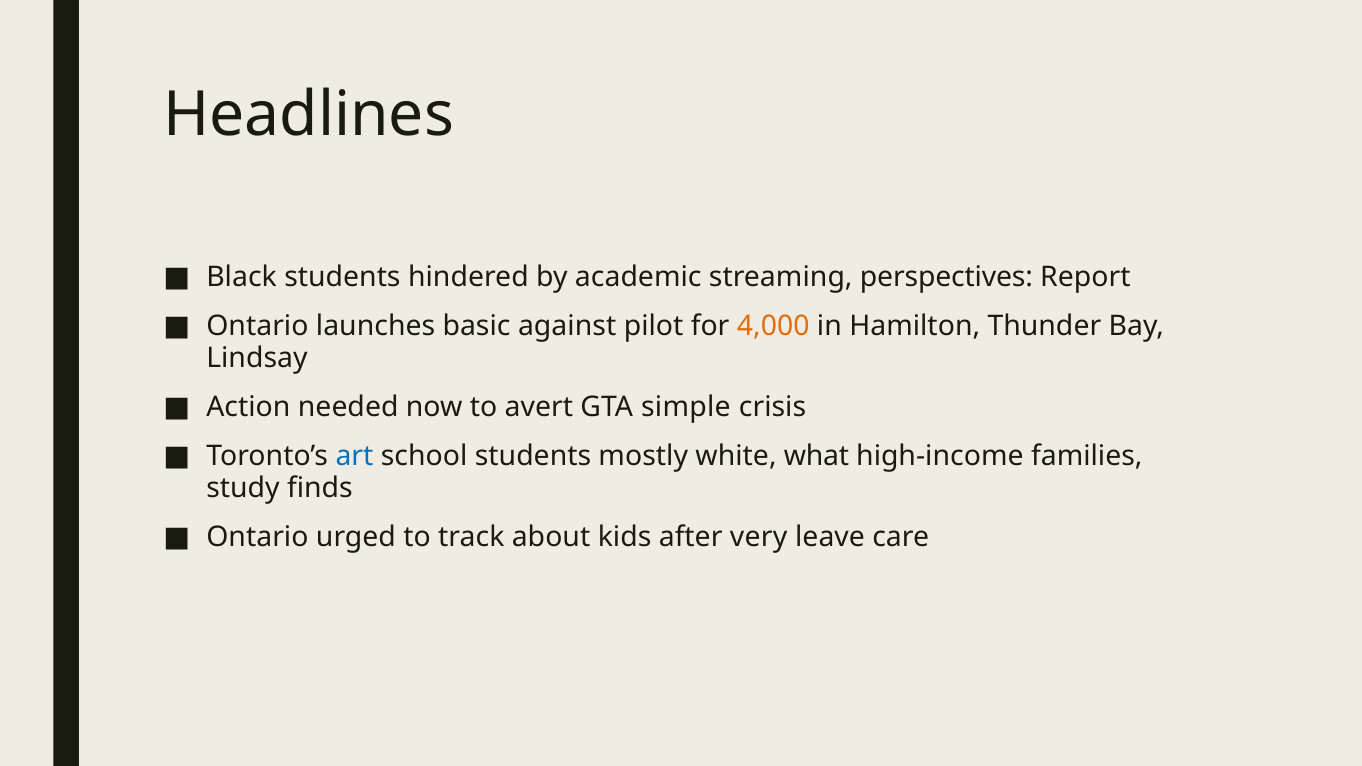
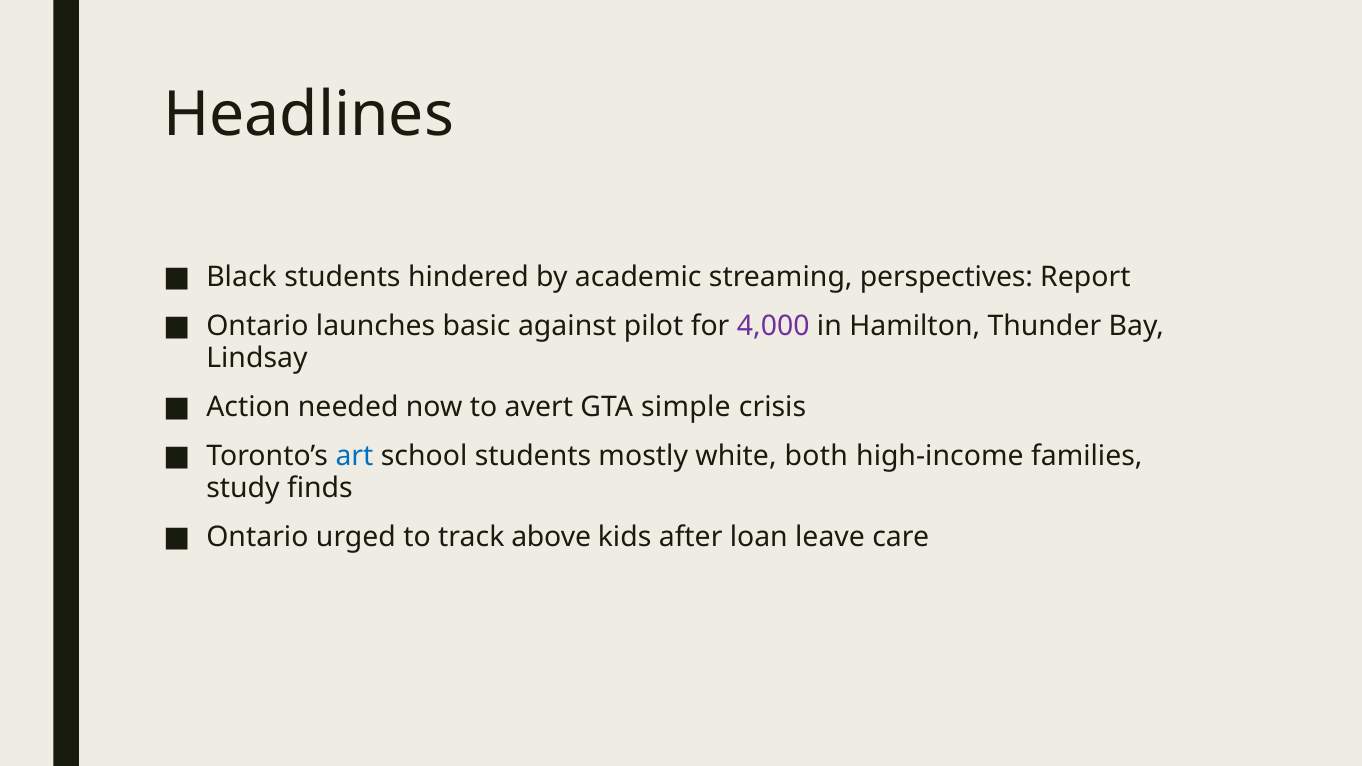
4,000 colour: orange -> purple
what: what -> both
about: about -> above
very: very -> loan
